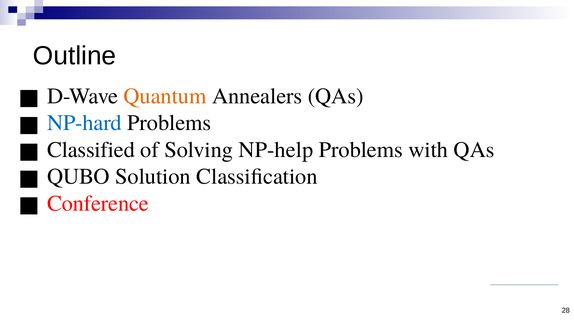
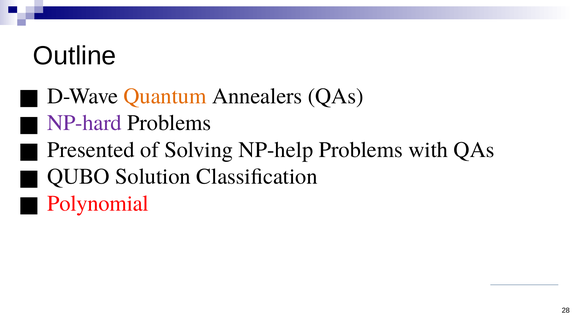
NP-hard colour: blue -> purple
Classified: Classified -> Presented
Conference: Conference -> Polynomial
